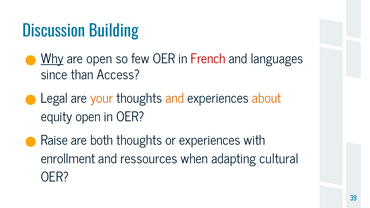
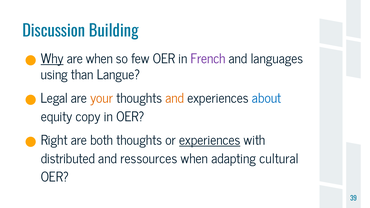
are open: open -> when
French colour: red -> purple
since: since -> using
Access: Access -> Langue
about colour: orange -> blue
equity open: open -> copy
Raise: Raise -> Right
experiences at (210, 141) underline: none -> present
enrollment: enrollment -> distributed
